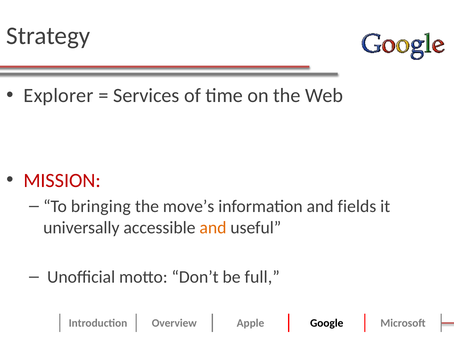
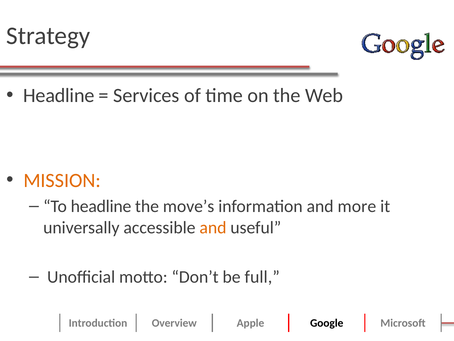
Explorer at (59, 95): Explorer -> Headline
MISSION colour: red -> orange
To bringing: bringing -> headline
fields: fields -> more
